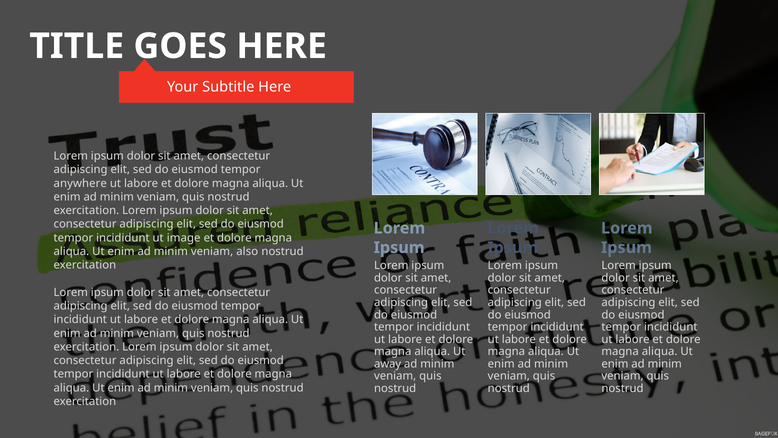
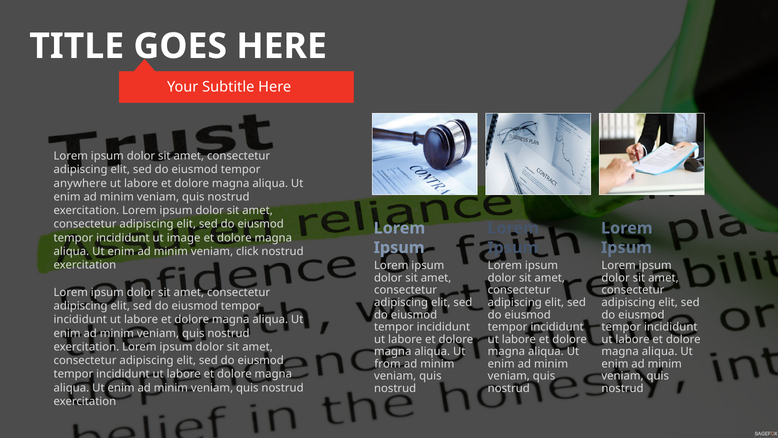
also: also -> click
away: away -> from
